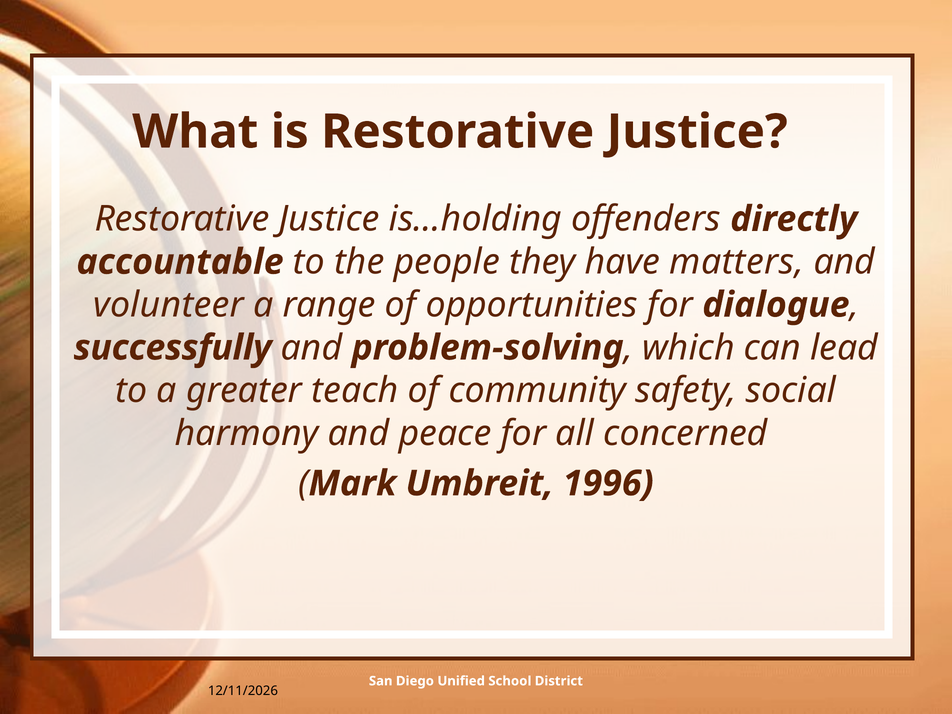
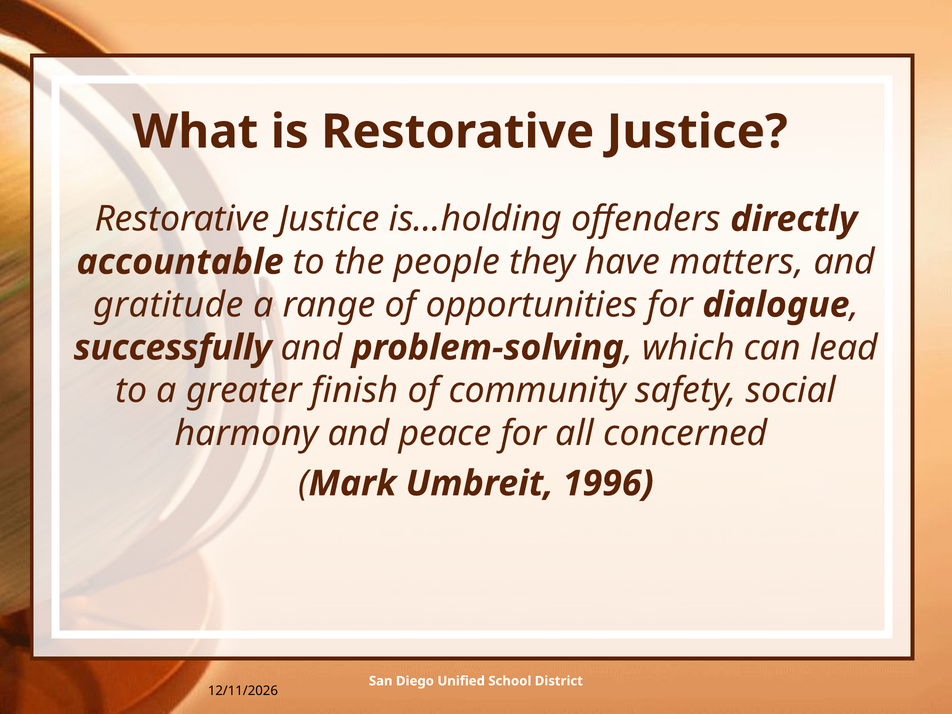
volunteer: volunteer -> gratitude
teach: teach -> finish
